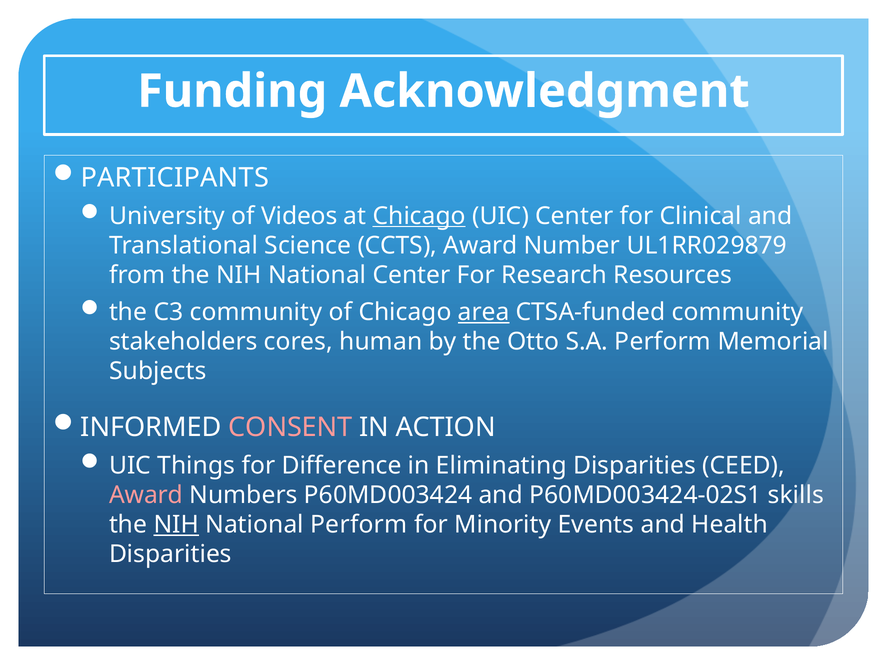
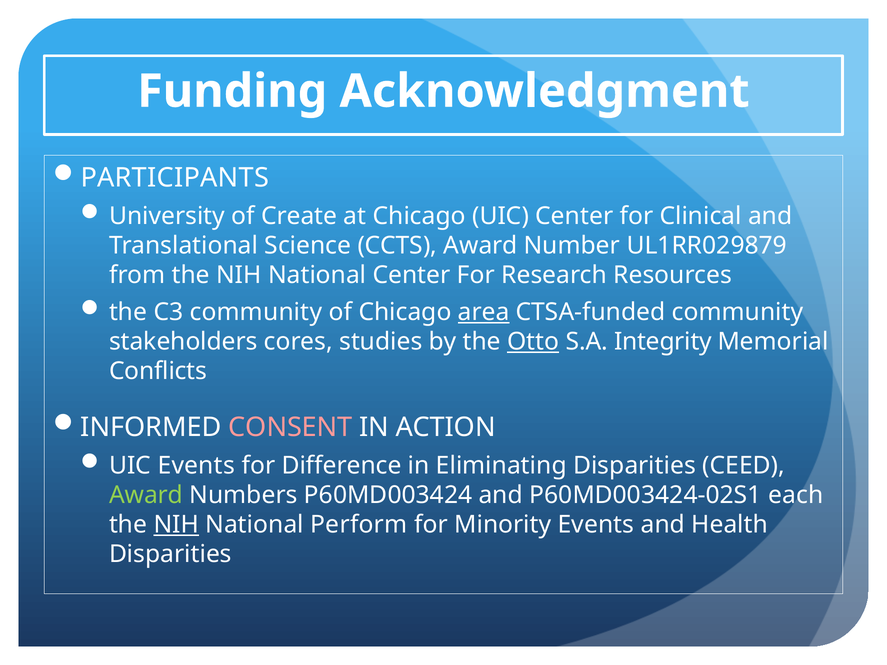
Videos: Videos -> Create
Chicago at (419, 216) underline: present -> none
human: human -> studies
Otto underline: none -> present
S.A Perform: Perform -> Integrity
Subjects: Subjects -> Conflicts
UIC Things: Things -> Events
Award at (146, 495) colour: pink -> light green
skills: skills -> each
